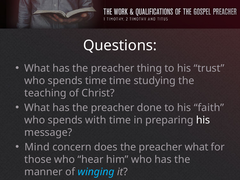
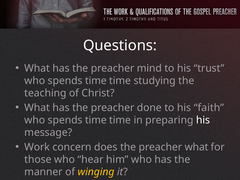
thing: thing -> mind
with at (96, 120): with -> time
Mind: Mind -> Work
winging colour: light blue -> yellow
